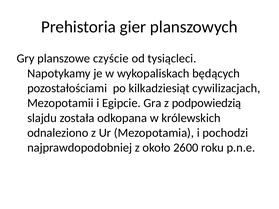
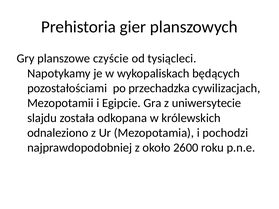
kilkadziesiąt: kilkadziesiąt -> przechadzka
podpowiedzią: podpowiedzią -> uniwersytecie
